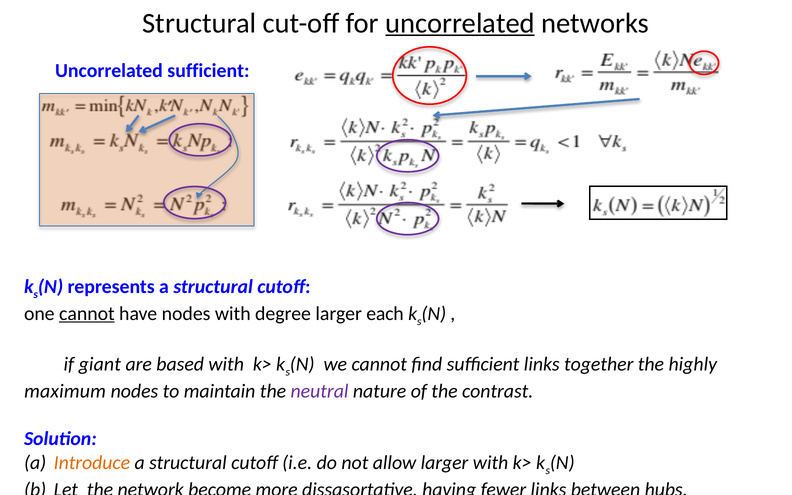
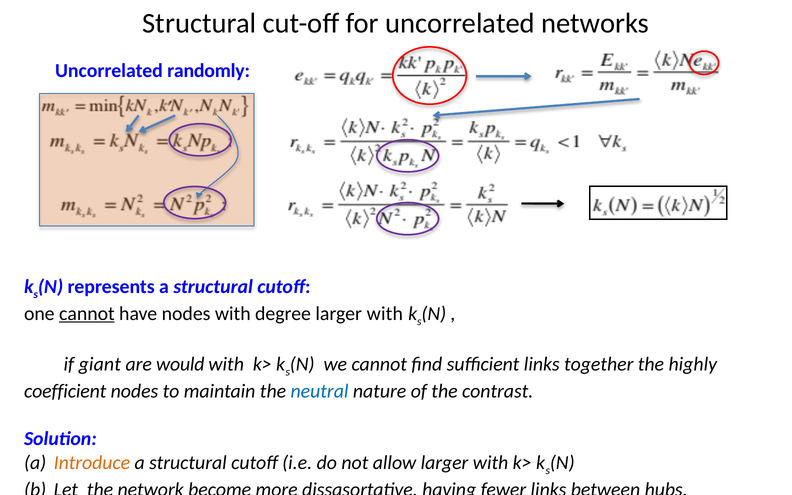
uncorrelated at (460, 23) underline: present -> none
Uncorrelated sufficient: sufficient -> randomly
degree larger each: each -> with
based: based -> would
maximum: maximum -> coefficient
neutral colour: purple -> blue
